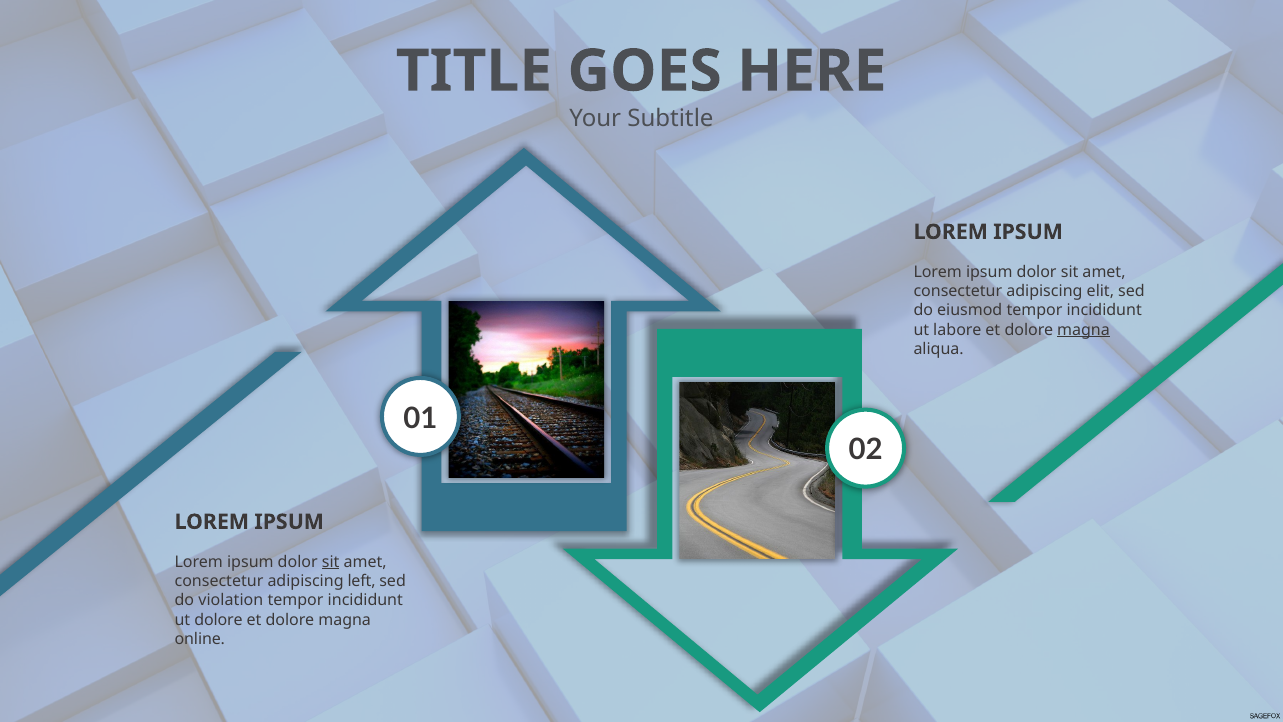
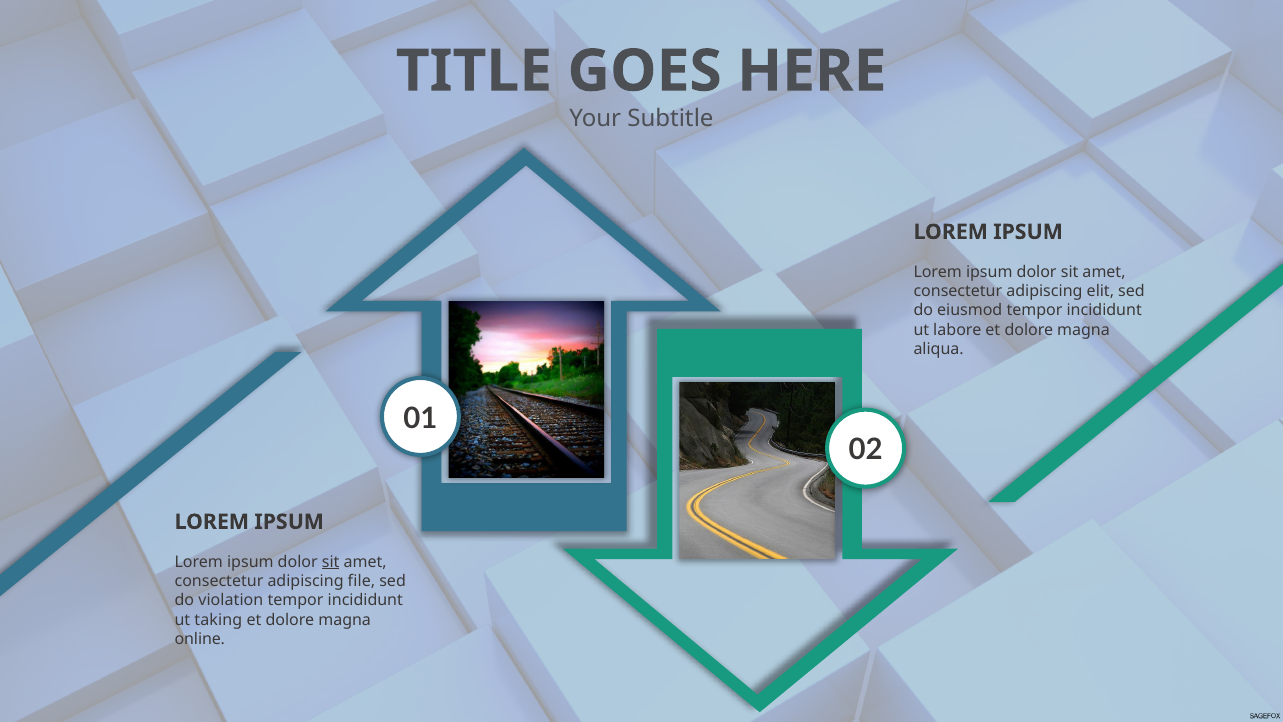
magna at (1084, 330) underline: present -> none
left: left -> file
ut dolore: dolore -> taking
